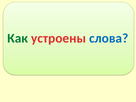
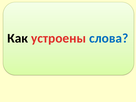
Как colour: green -> black
